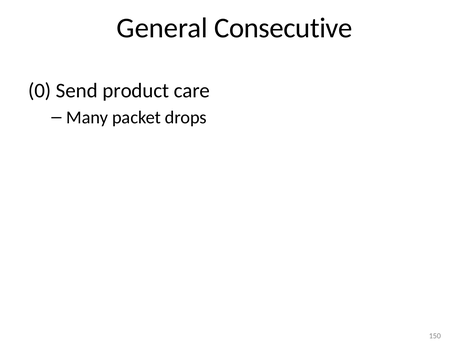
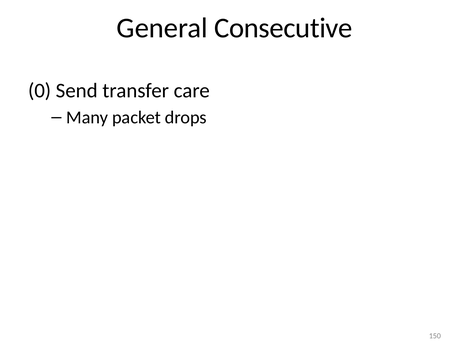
product: product -> transfer
